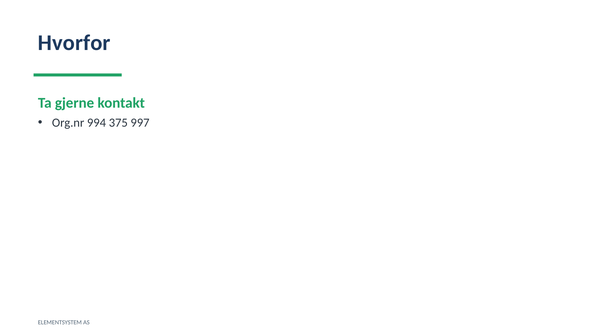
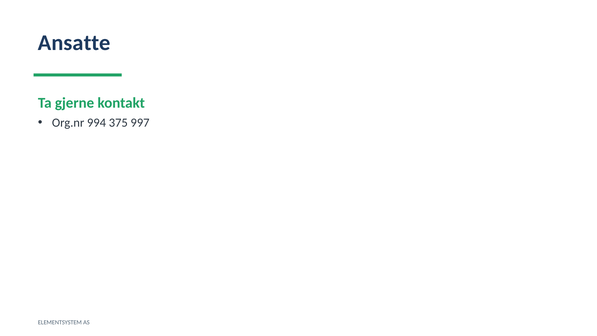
Hvorfor: Hvorfor -> Ansatte
